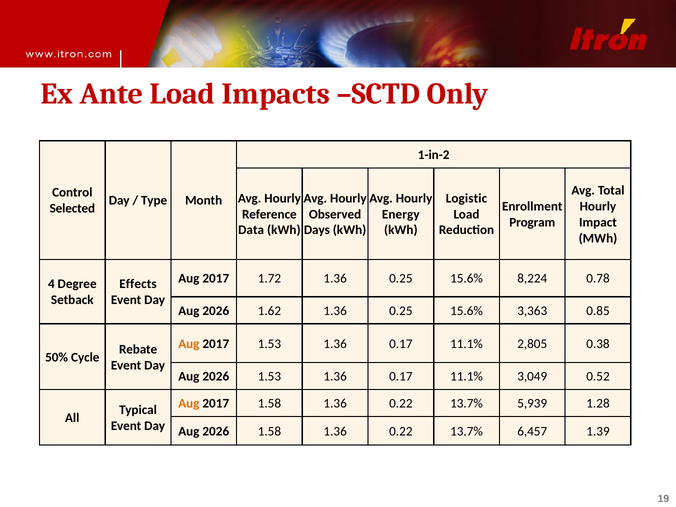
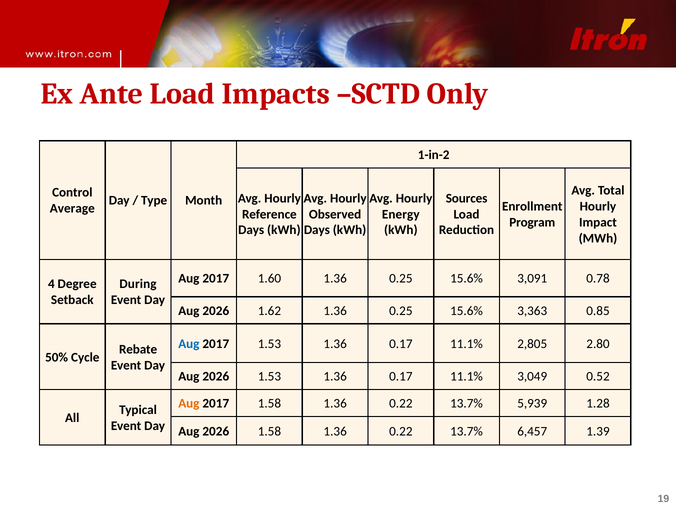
Logistic: Logistic -> Sources
Selected: Selected -> Average
Data at (251, 230): Data -> Days
1.72: 1.72 -> 1.60
8,224: 8,224 -> 3,091
Effects: Effects -> During
Aug at (189, 344) colour: orange -> blue
0.38: 0.38 -> 2.80
